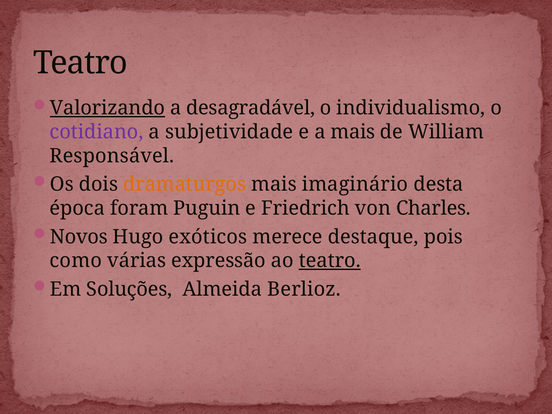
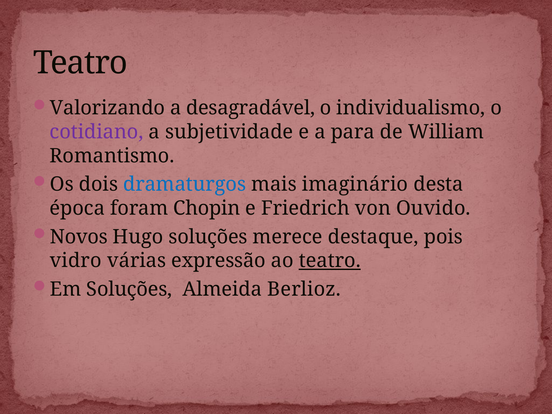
Valorizando underline: present -> none
a mais: mais -> para
Responsável: Responsável -> Romantismo
dramaturgos colour: orange -> blue
Puguin: Puguin -> Chopin
Charles: Charles -> Ouvido
Hugo exóticos: exóticos -> soluções
como: como -> vidro
